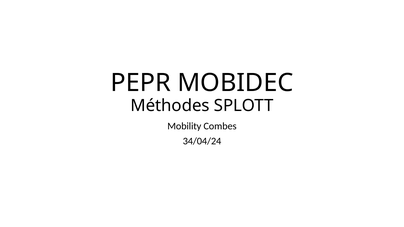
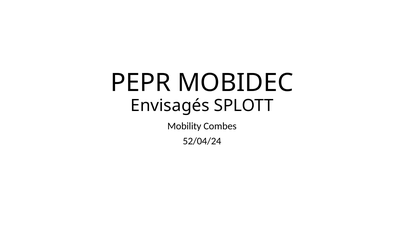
Méthodes: Méthodes -> Envisagés
34/04/24: 34/04/24 -> 52/04/24
